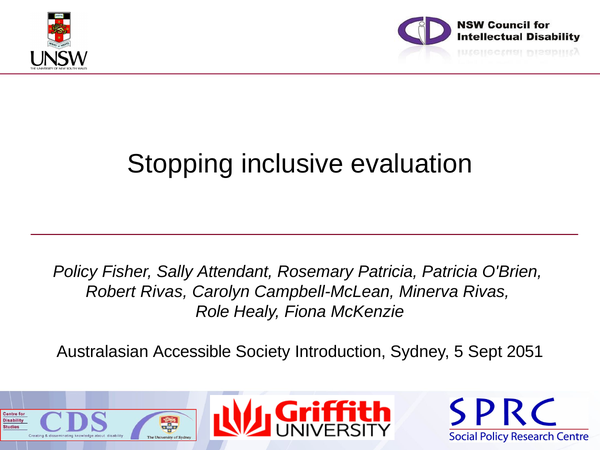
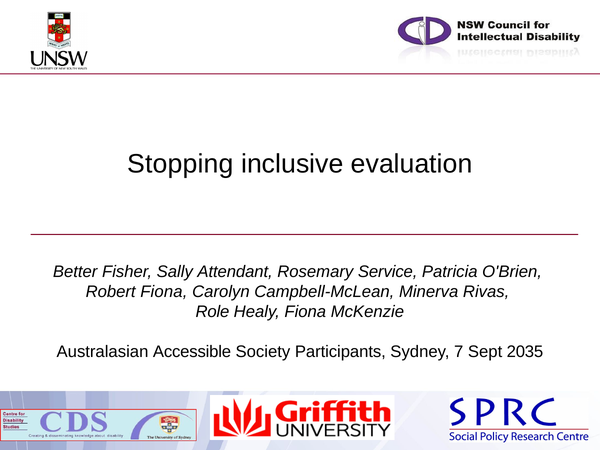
Policy: Policy -> Better
Rosemary Patricia: Patricia -> Service
Robert Rivas: Rivas -> Fiona
Introduction: Introduction -> Participants
5: 5 -> 7
2051: 2051 -> 2035
